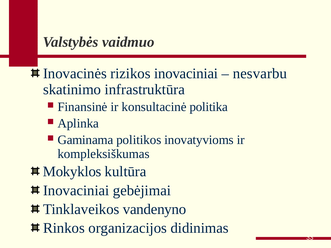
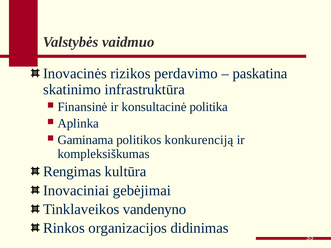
rizikos inovaciniai: inovaciniai -> perdavimo
nesvarbu: nesvarbu -> paskatina
inovatyvioms: inovatyvioms -> konkurenciją
Mokyklos: Mokyklos -> Rengimas
